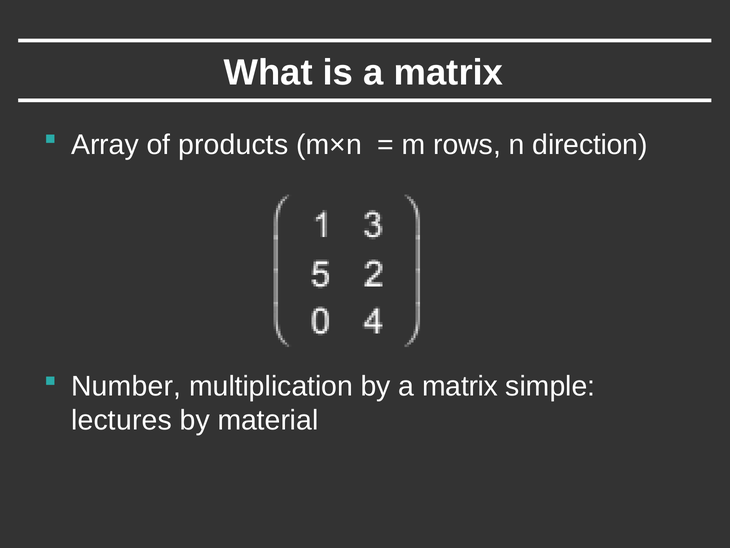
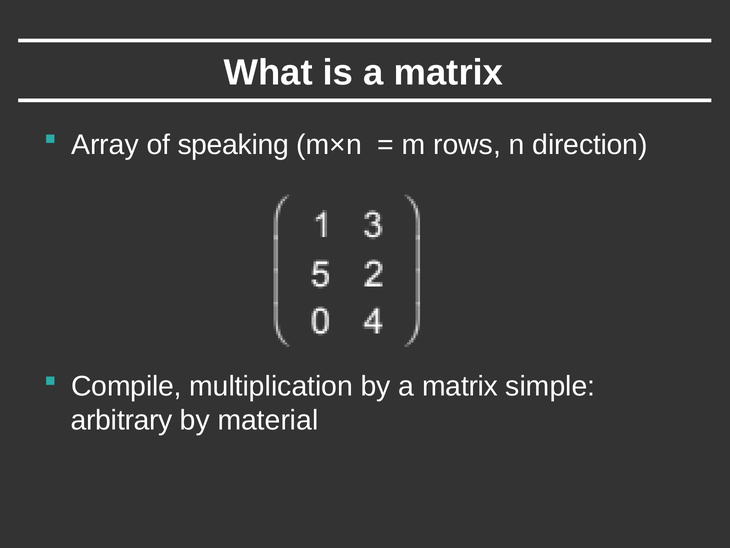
products: products -> speaking
Number: Number -> Compile
lectures: lectures -> arbitrary
